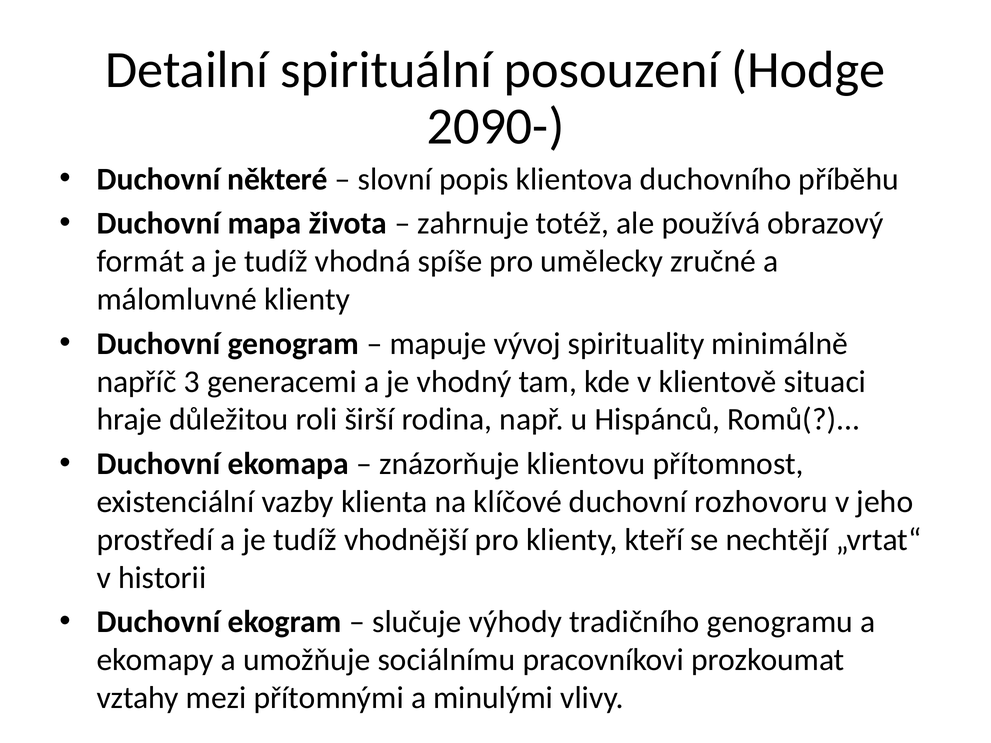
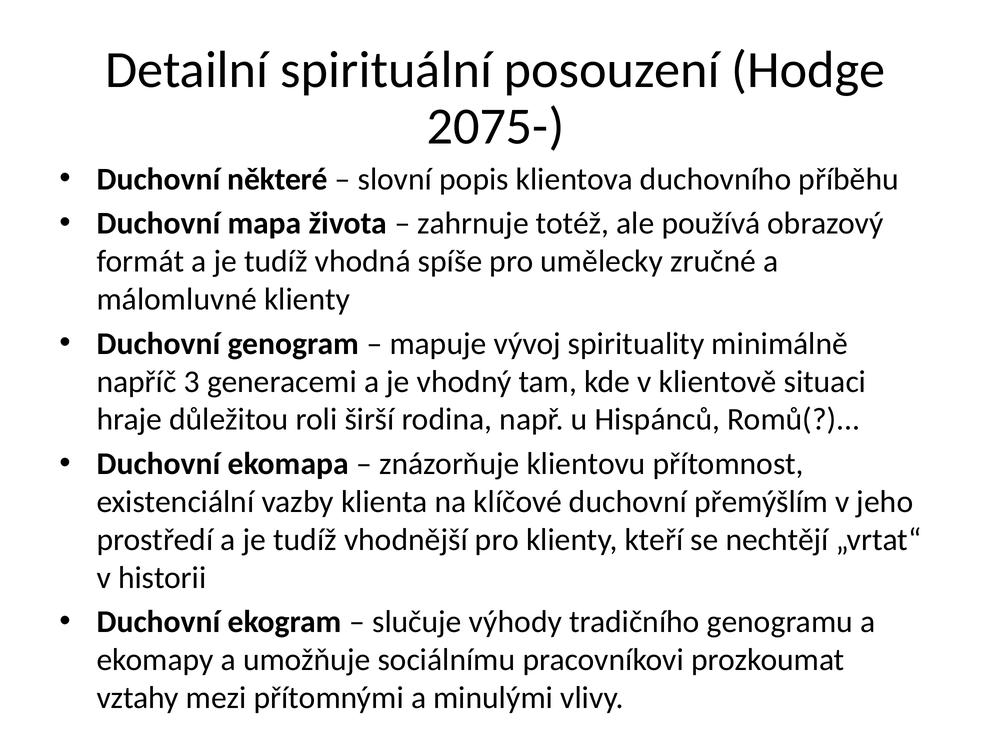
2090-: 2090- -> 2075-
rozhovoru: rozhovoru -> přemýšlím
